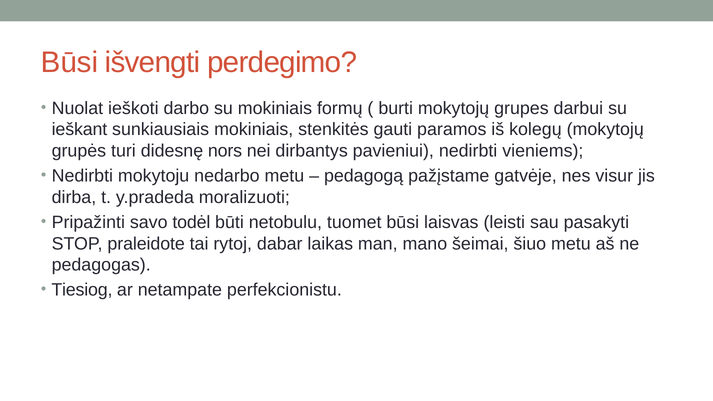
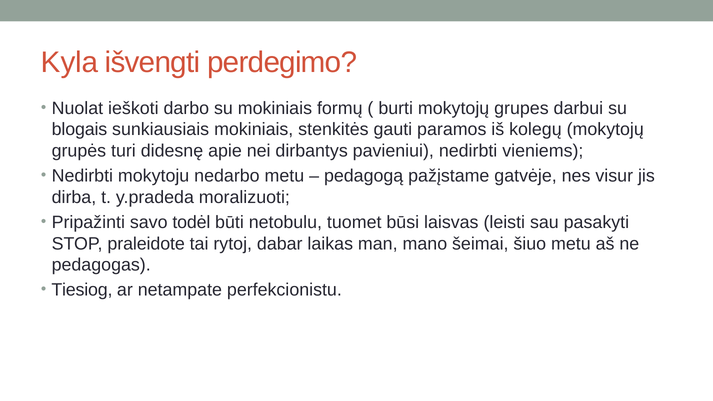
Būsi at (70, 62): Būsi -> Kyla
ieškant: ieškant -> blogais
nors: nors -> apie
